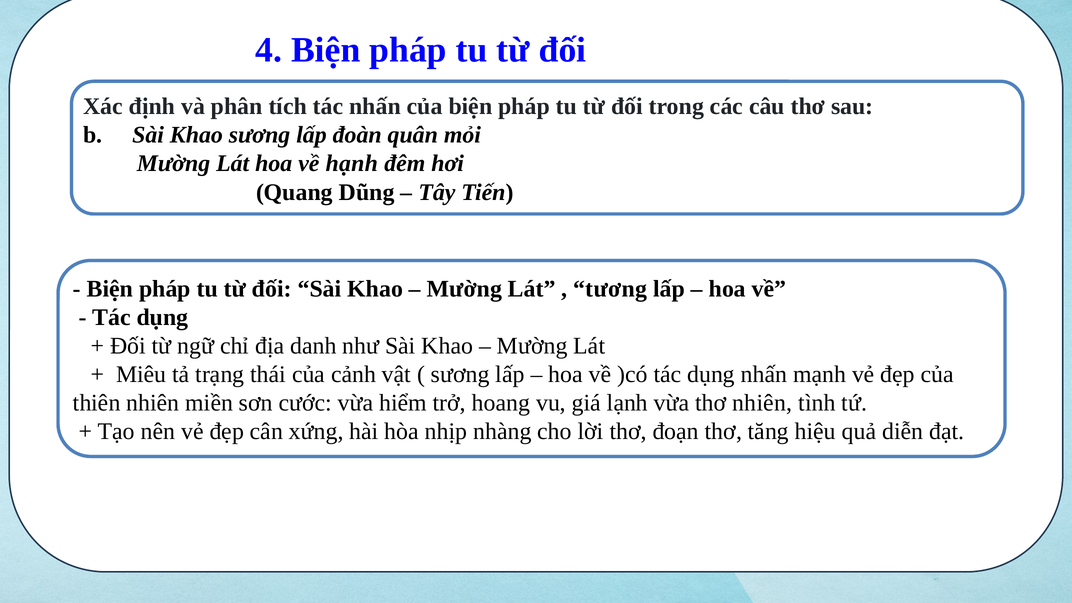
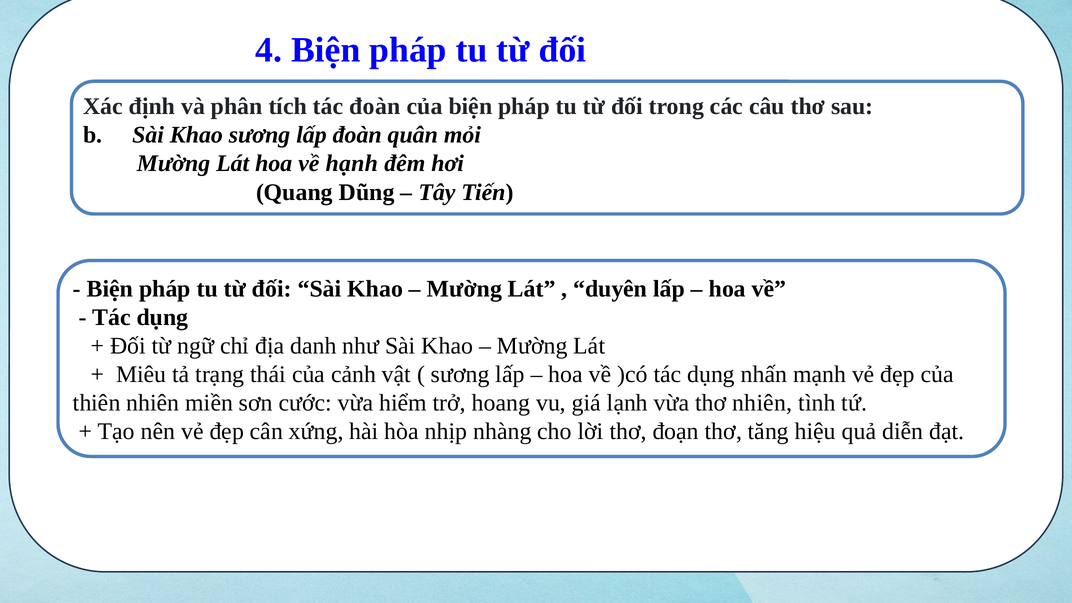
tác nhấn: nhấn -> đoàn
tương: tương -> duyên
